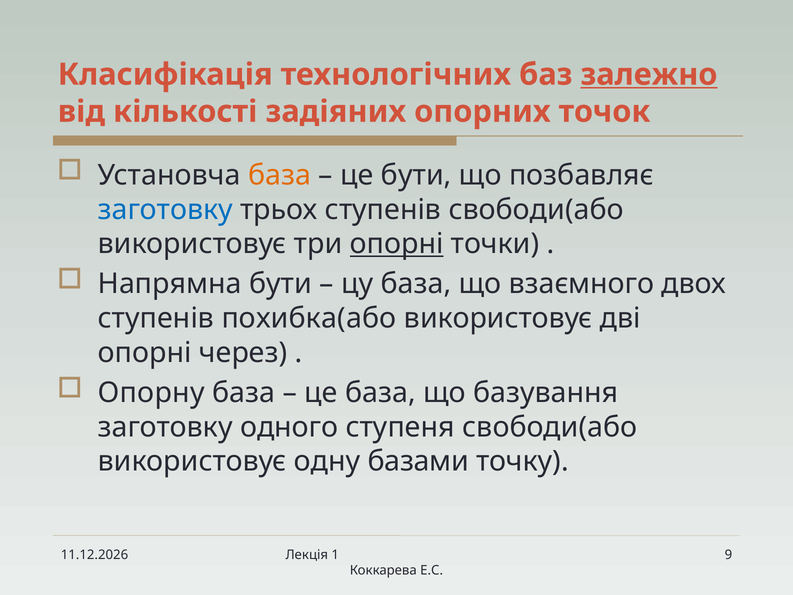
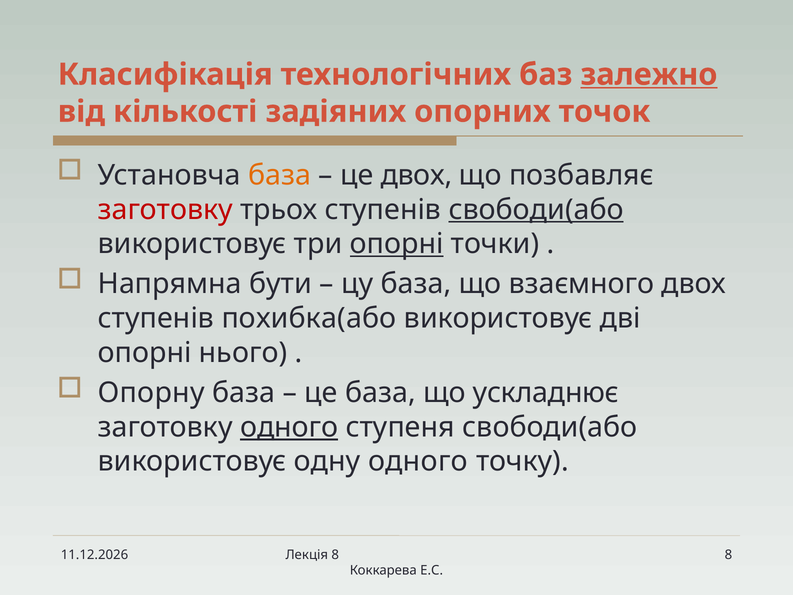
це бути: бути -> двох
заготовку at (165, 209) colour: blue -> red
свободи(або at (536, 209) underline: none -> present
через: через -> нього
базування: базування -> ускладнює
одного at (289, 427) underline: none -> present
одну базами: базами -> одного
Лекція 1: 1 -> 8
9 at (728, 554): 9 -> 8
